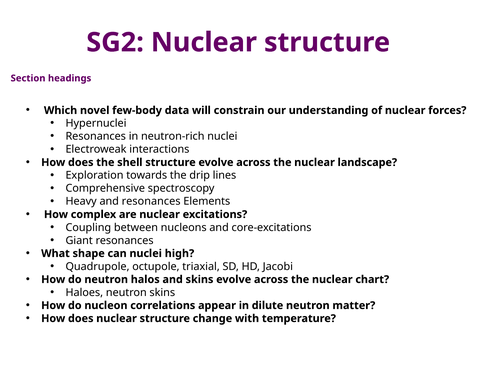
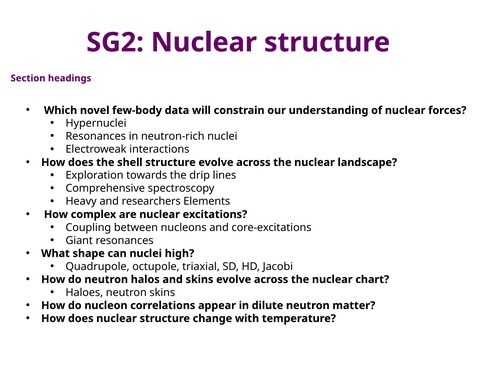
and resonances: resonances -> researchers
